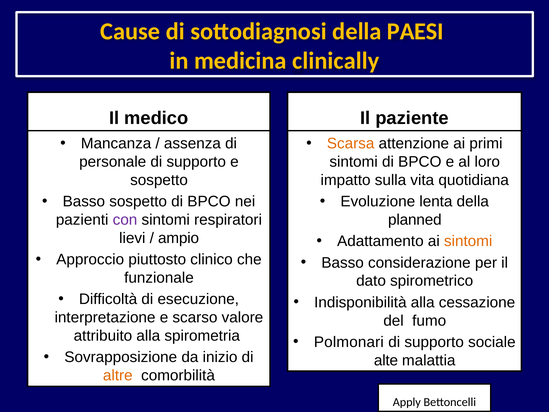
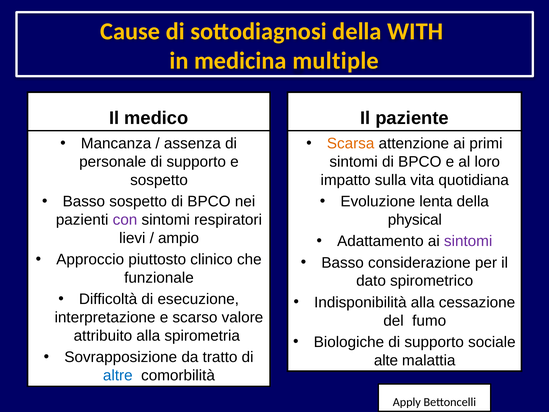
PAESI: PAESI -> WITH
clinically: clinically -> multiple
planned: planned -> physical
sintomi at (468, 241) colour: orange -> purple
Polmonari: Polmonari -> Biologiche
inizio: inizio -> tratto
altre colour: orange -> blue
